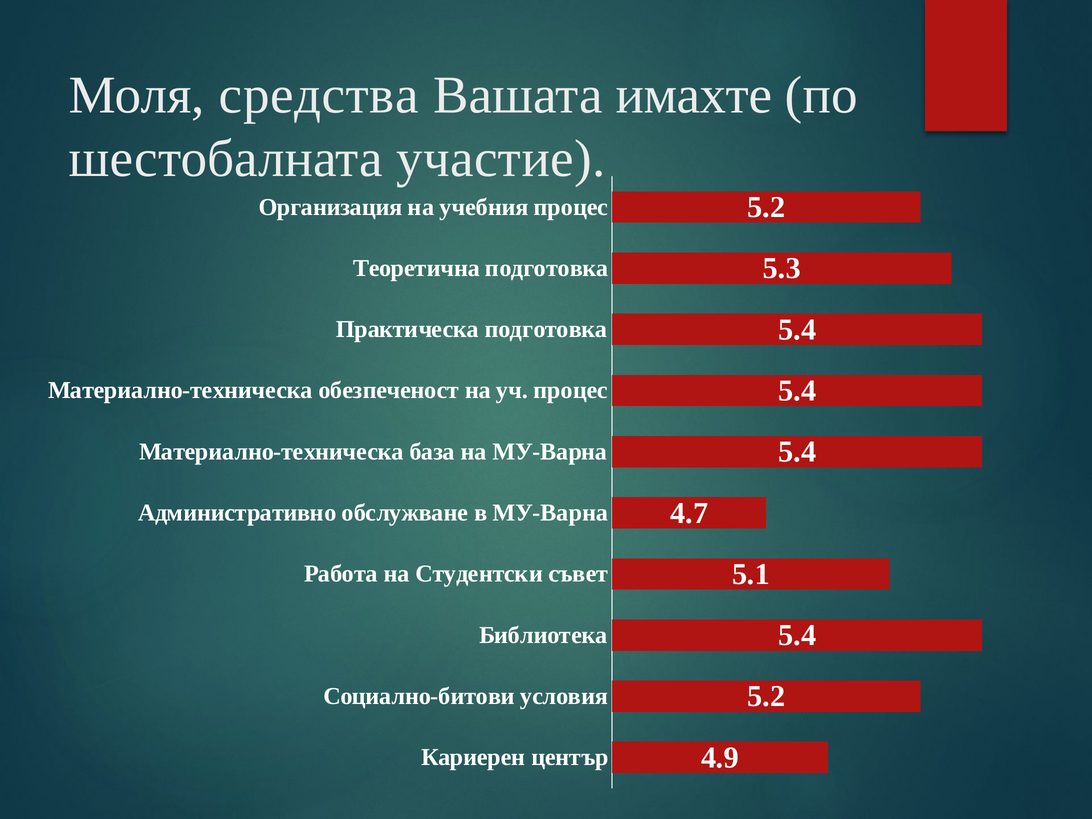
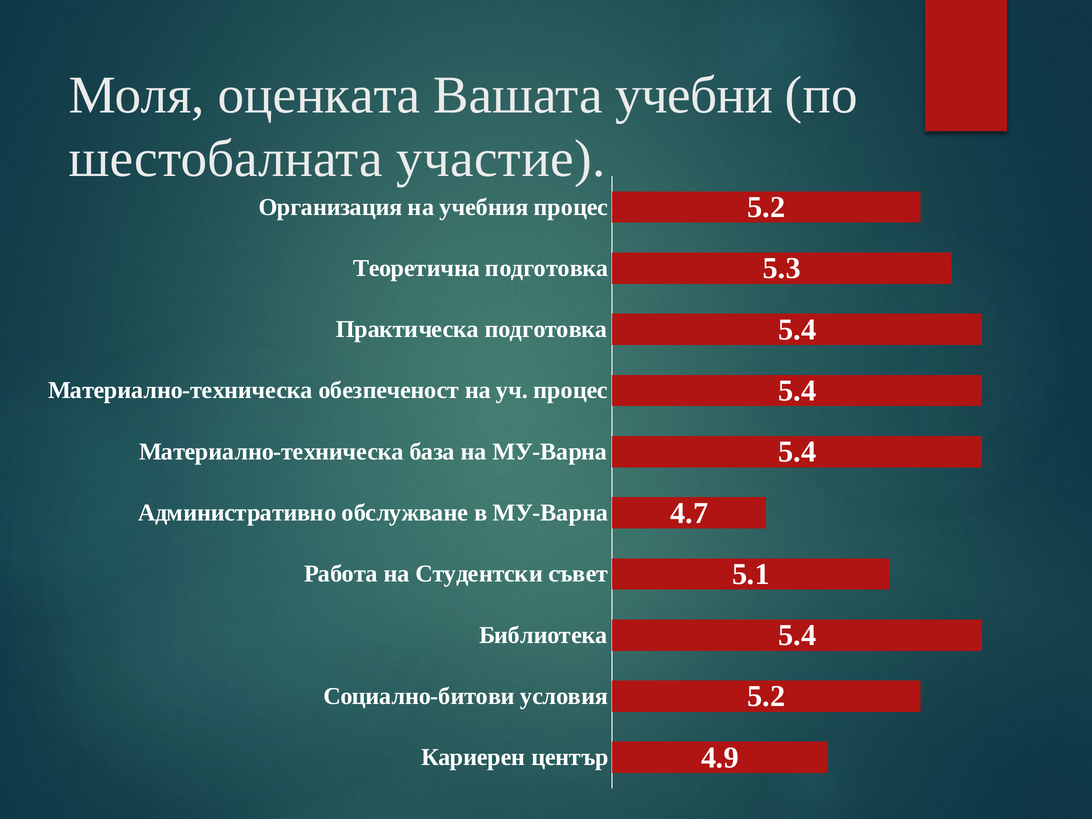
средства: средства -> оценката
имахте: имахте -> учебни
